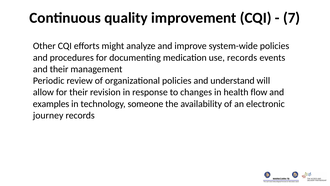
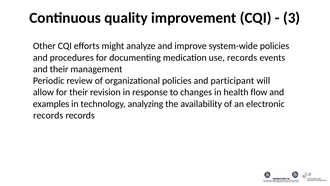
7: 7 -> 3
understand: understand -> participant
someone: someone -> analyzing
journey at (48, 115): journey -> records
